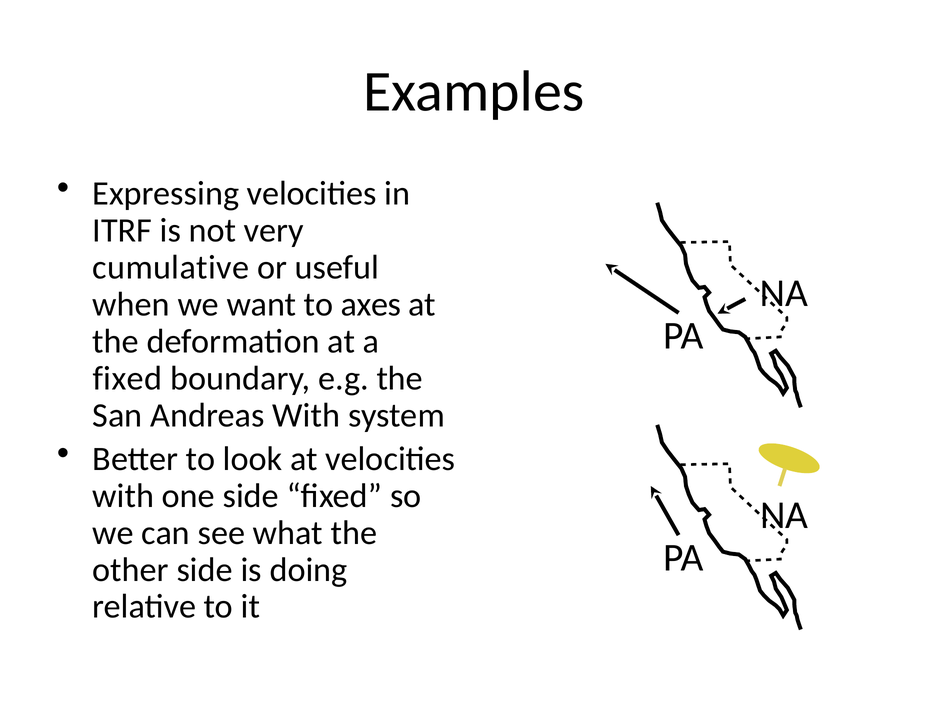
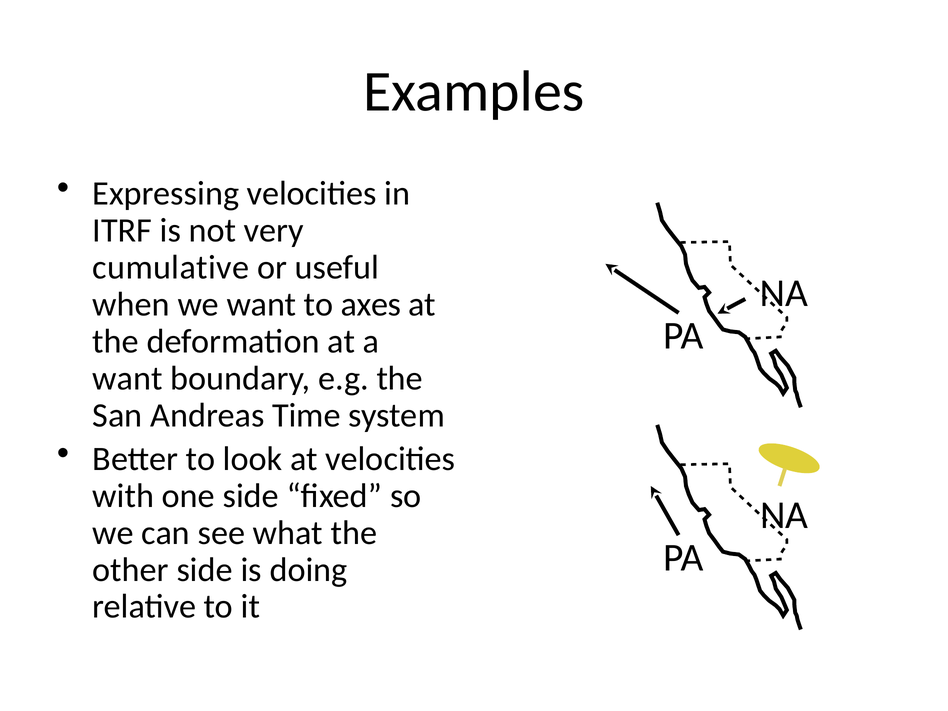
fixed at (127, 378): fixed -> want
Andreas With: With -> Time
